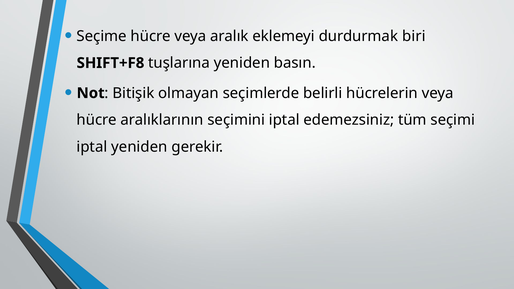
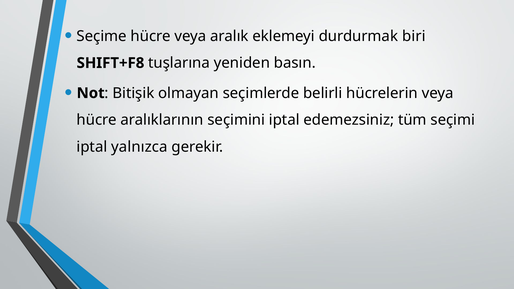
iptal yeniden: yeniden -> yalnızca
